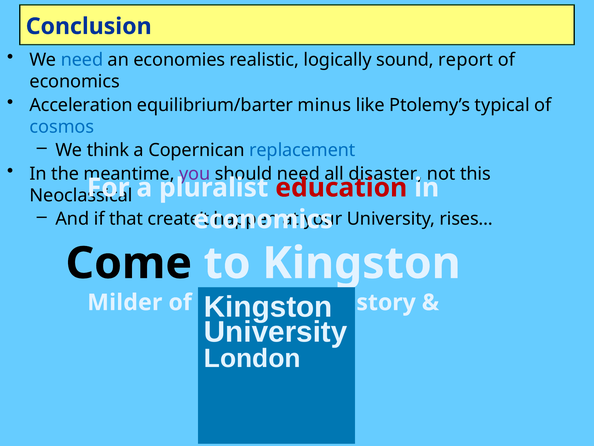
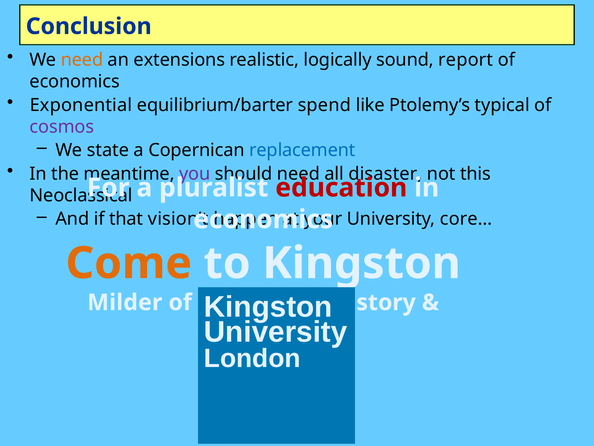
need at (82, 60) colour: blue -> orange
economies: economies -> extensions
Acceleration: Acceleration -> Exponential
minus: minus -> spend
cosmos colour: blue -> purple
think: think -> state
create’t: create’t -> vision’t
rises…: rises… -> core…
Come colour: black -> orange
